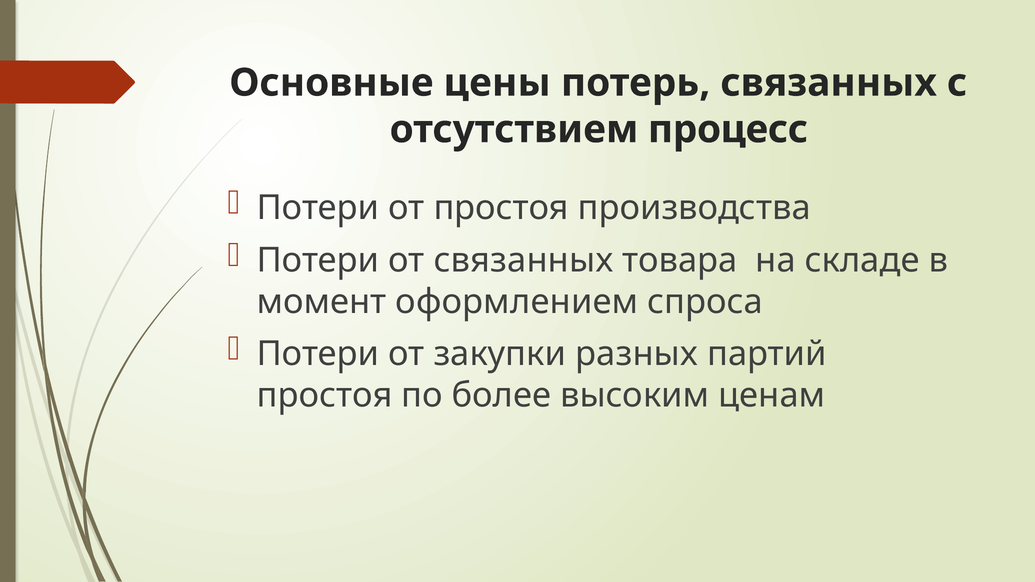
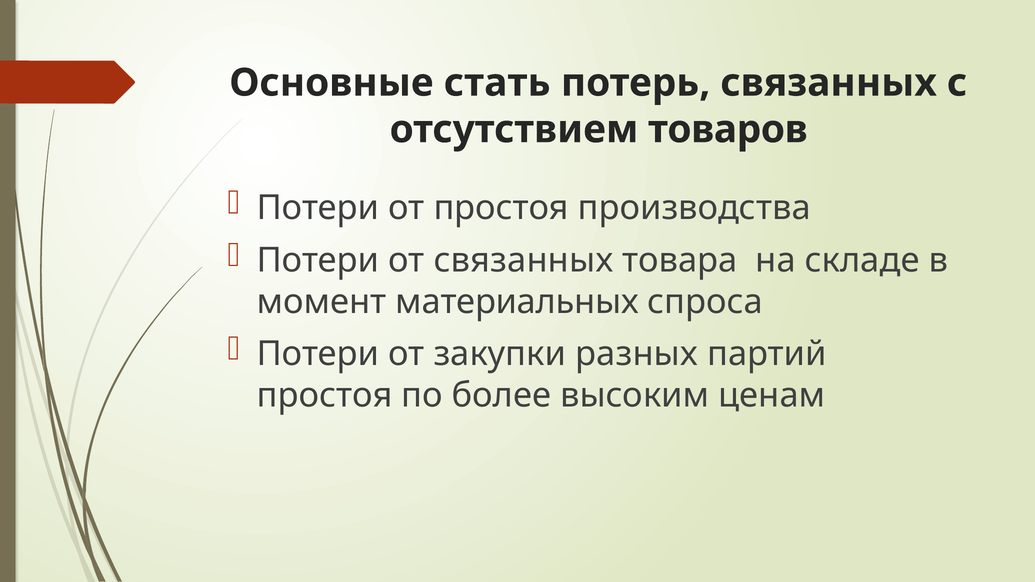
цены: цены -> стать
процесс: процесс -> товаров
оформлением: оформлением -> материальных
